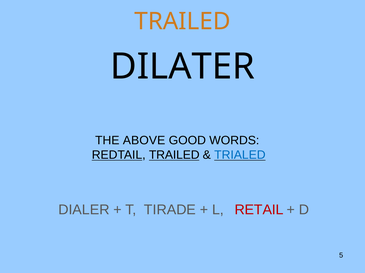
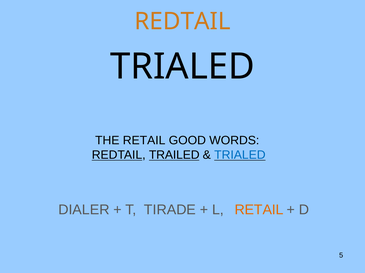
TRAILED at (182, 21): TRAILED -> REDTAIL
DILATER at (182, 67): DILATER -> TRIALED
THE ABOVE: ABOVE -> RETAIL
RETAIL at (259, 210) colour: red -> orange
